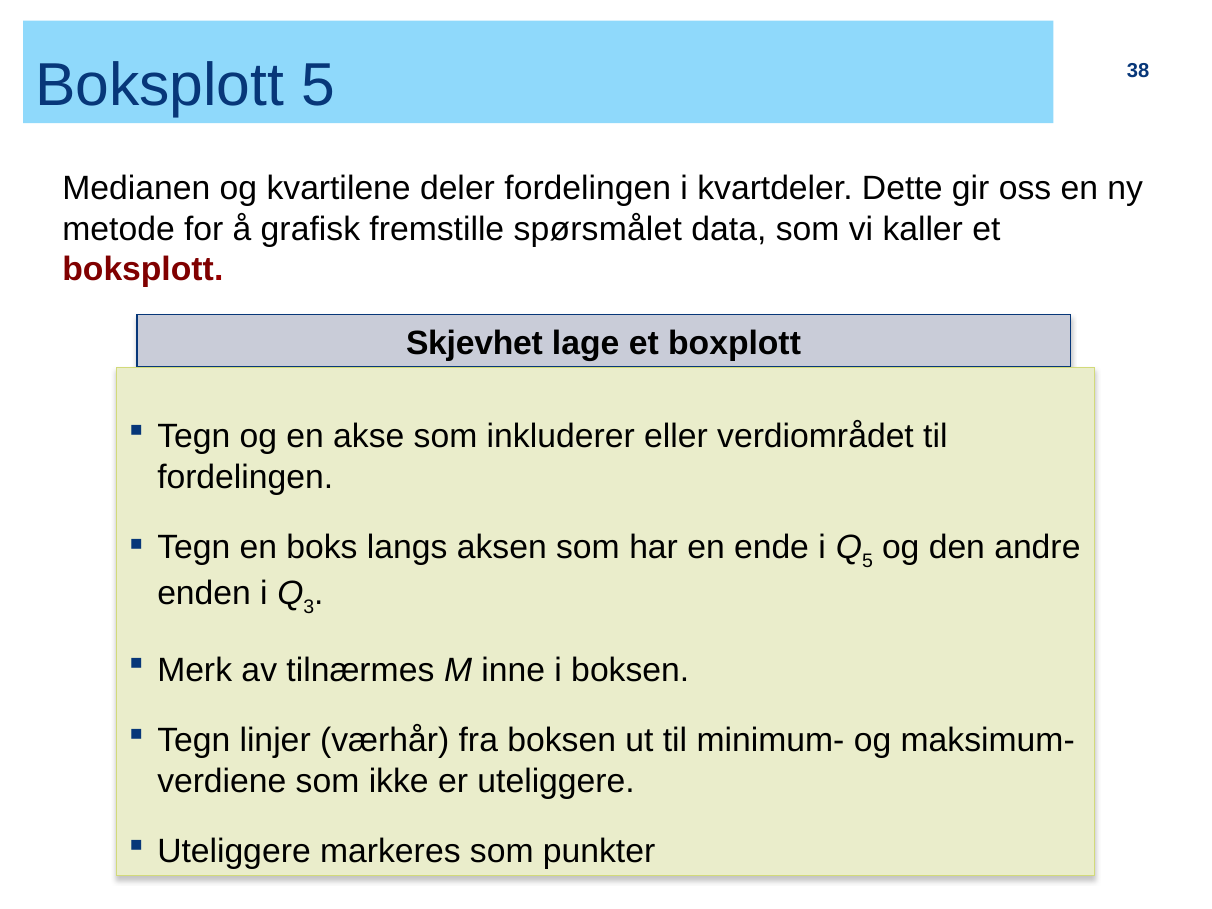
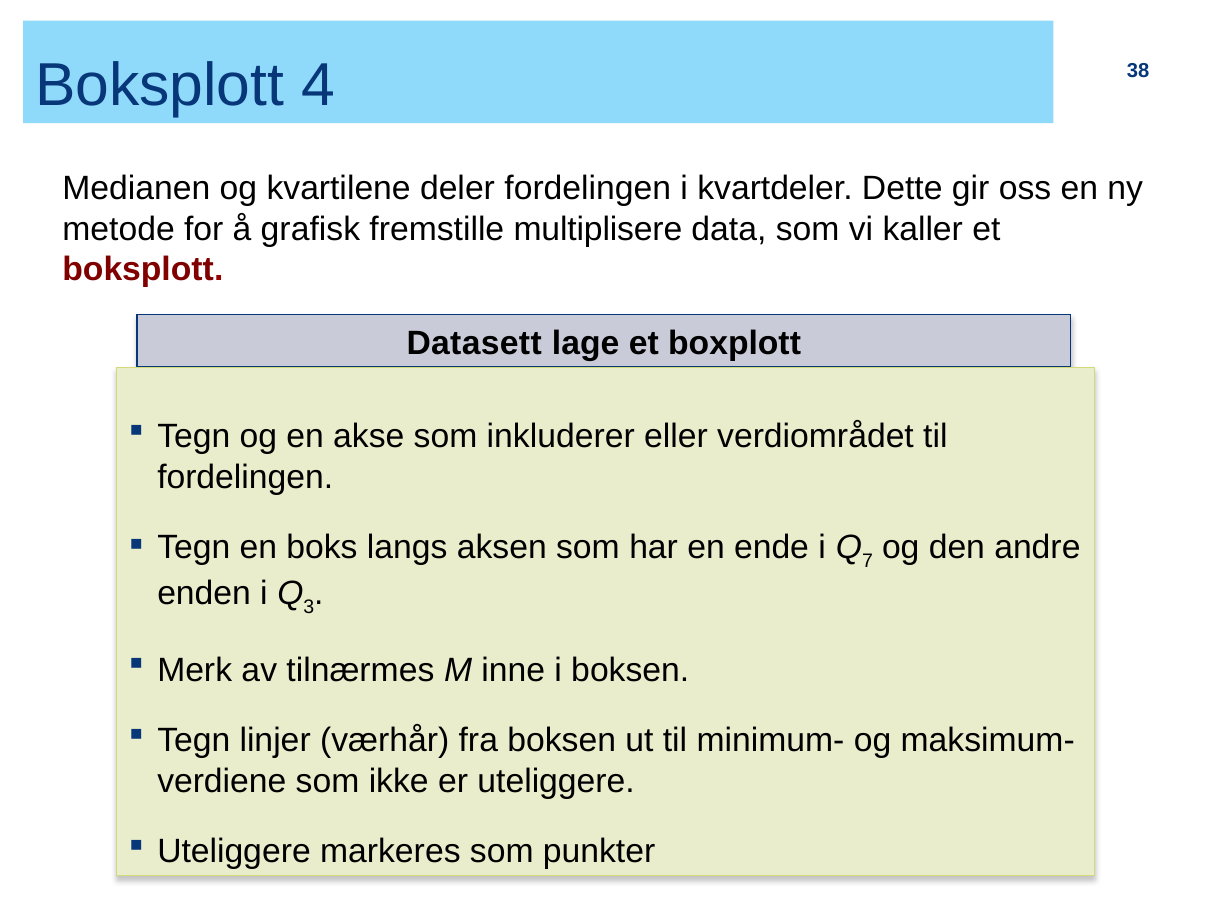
Boksplott 5: 5 -> 4
spørsmålet: spørsmålet -> multiplisere
Skjevhet: Skjevhet -> Datasett
5 at (867, 561): 5 -> 7
